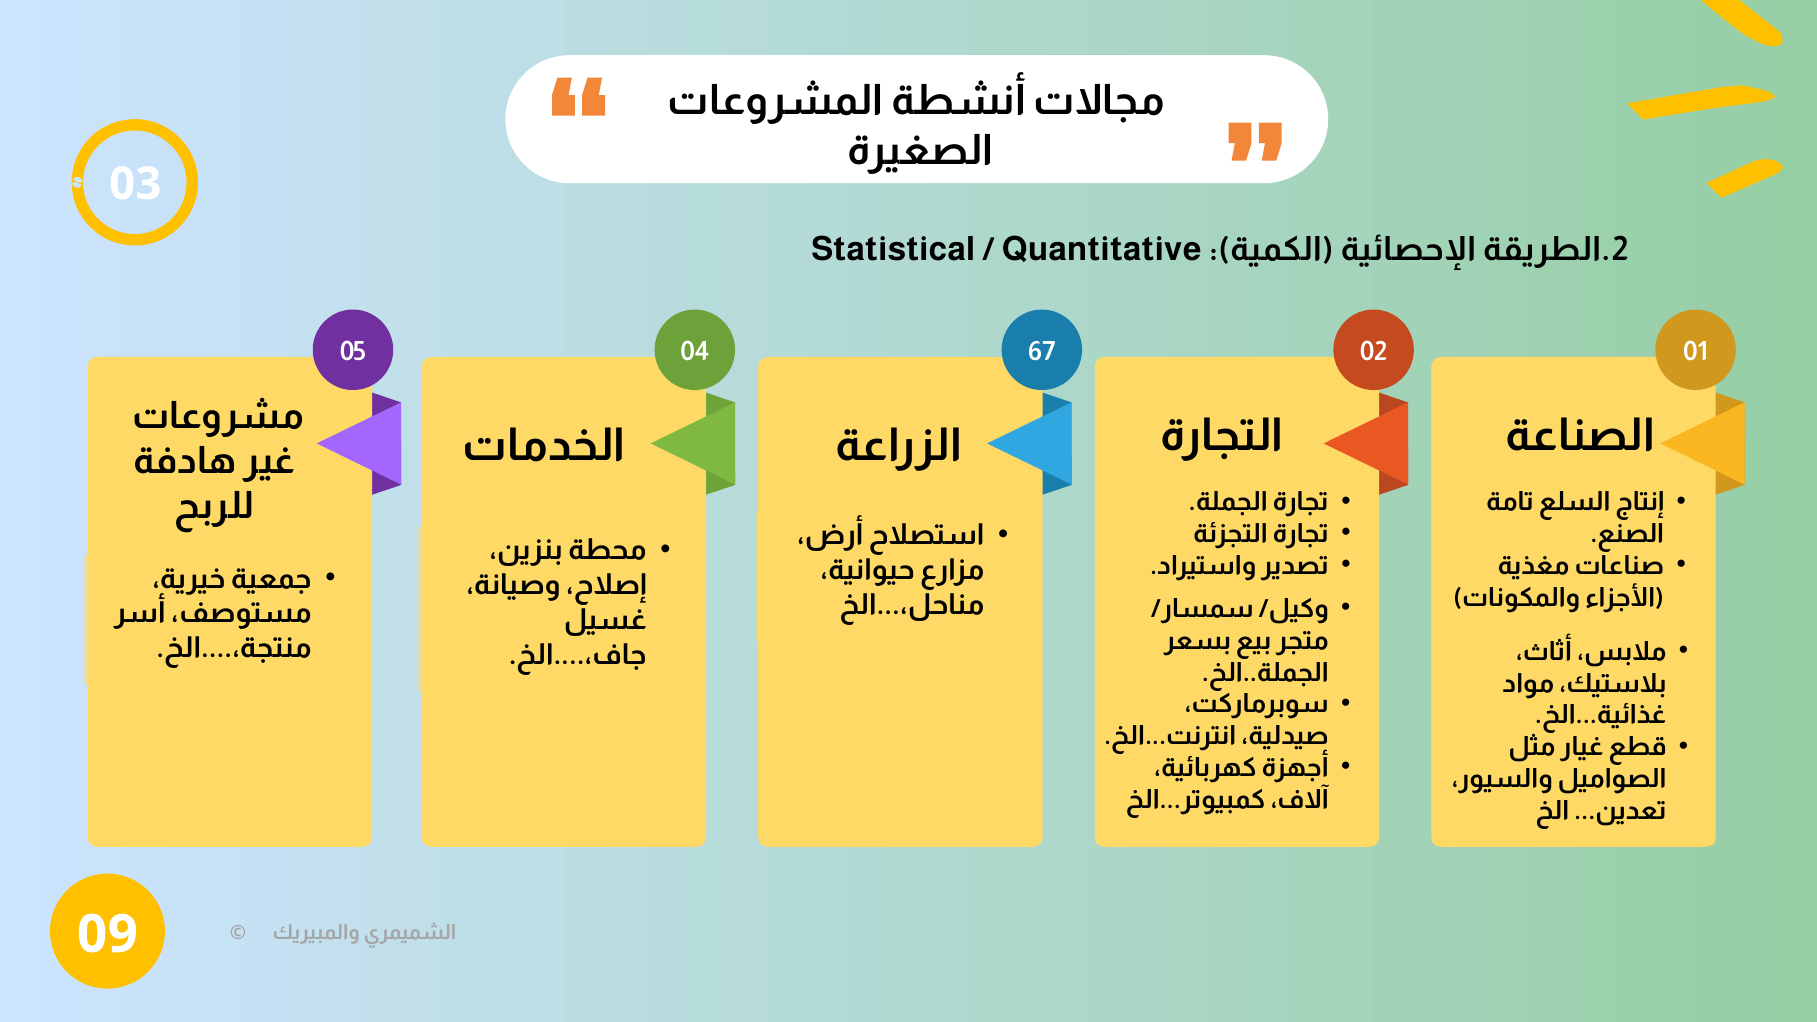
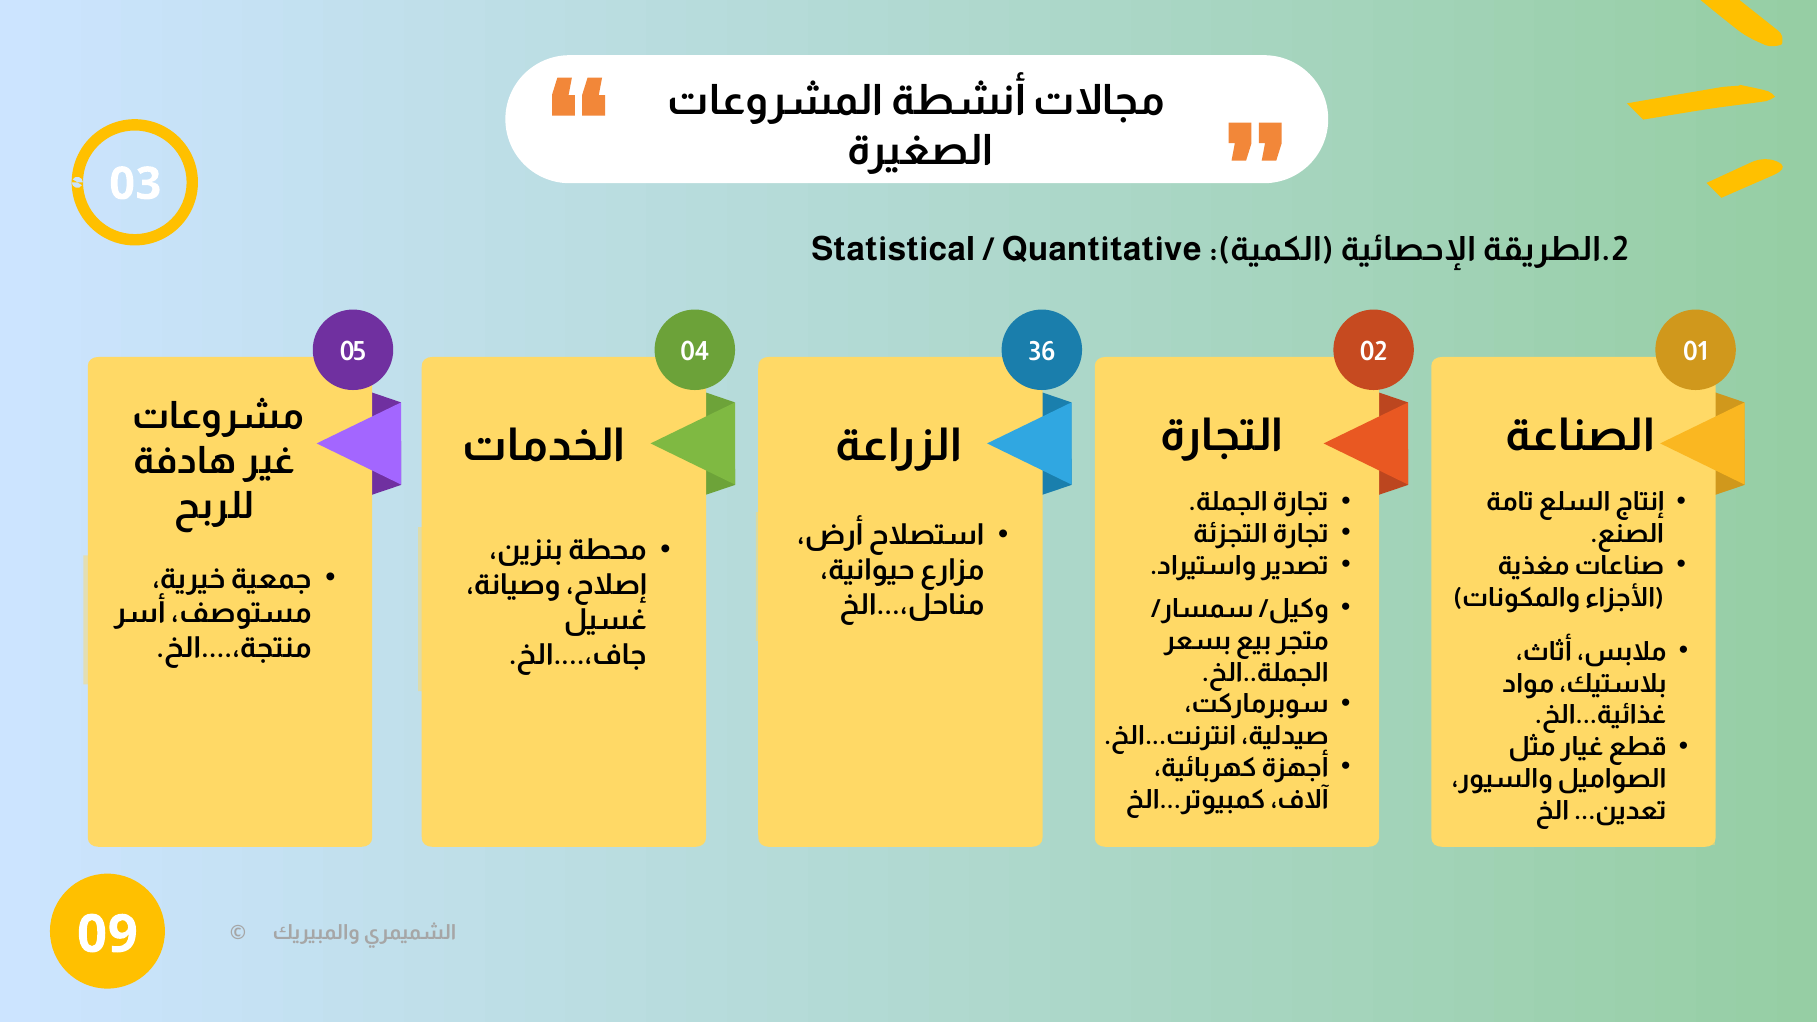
67: 67 -> 36
